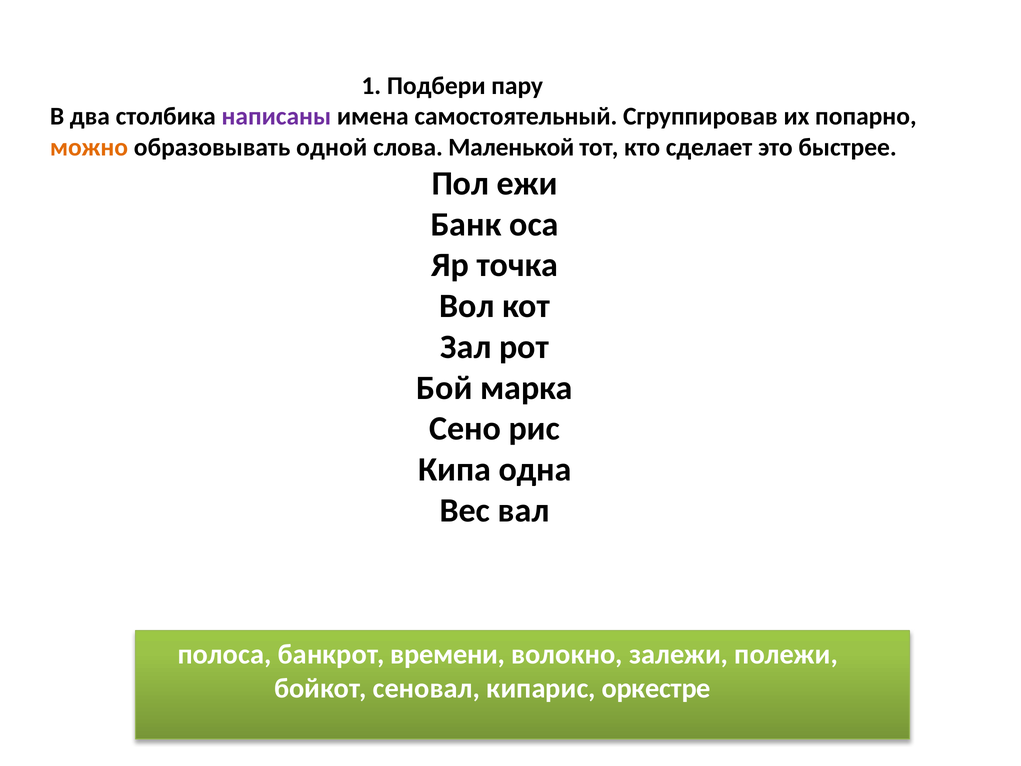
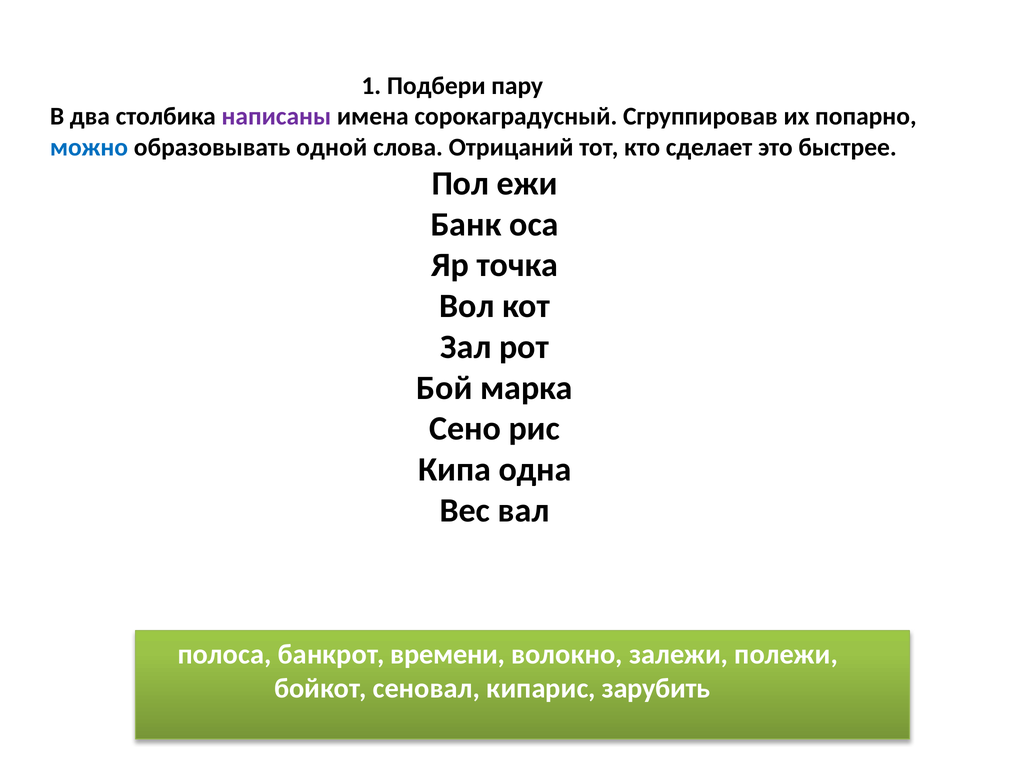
самостоятельный: самостоятельный -> сорокаградусный
можно colour: orange -> blue
Маленькой: Маленькой -> Отрицаний
оркестре: оркестре -> зарубить
